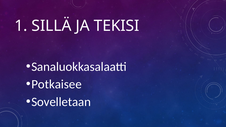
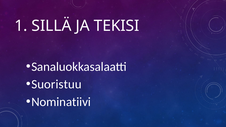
Potkaisee: Potkaisee -> Suoristuu
Sovelletaan: Sovelletaan -> Nominatiivi
